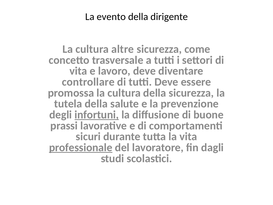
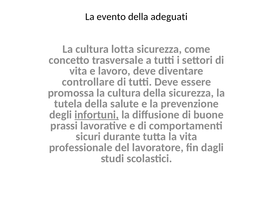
dirigente: dirigente -> adeguati
altre: altre -> lotta
professionale underline: present -> none
